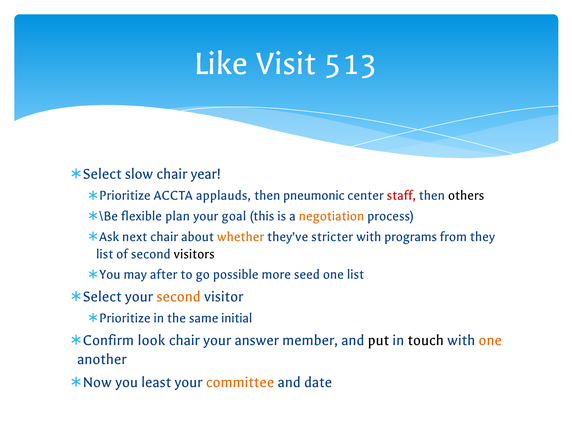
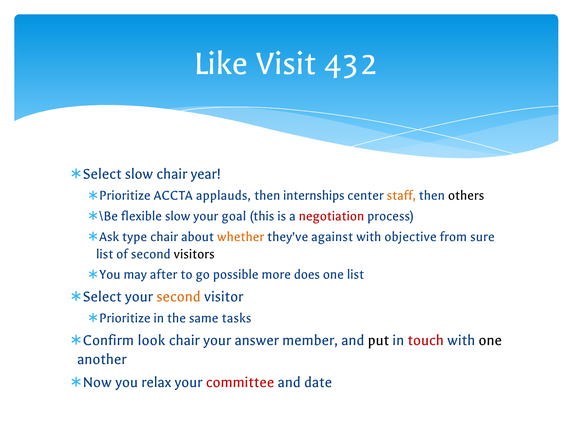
513: 513 -> 432
pneumonic: pneumonic -> internships
staff colour: red -> orange
flexible plan: plan -> slow
negotiation colour: orange -> red
next: next -> type
stricter: stricter -> against
programs: programs -> objective
they: they -> sure
seed: seed -> does
initial: initial -> tasks
touch colour: black -> red
one at (490, 340) colour: orange -> black
least: least -> relax
committee colour: orange -> red
